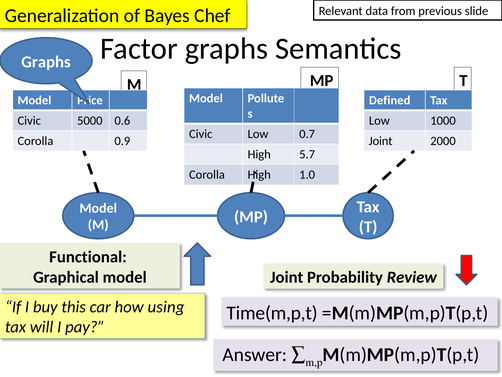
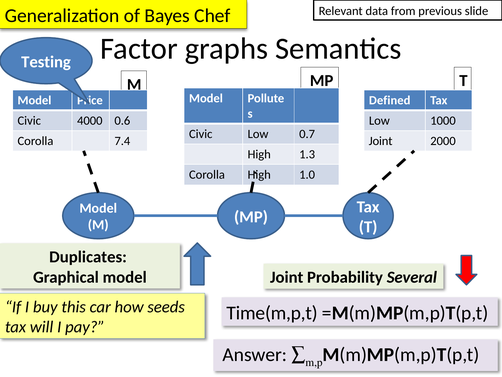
Graphs at (46, 62): Graphs -> Testing
5000: 5000 -> 4000
0.9: 0.9 -> 7.4
5.7: 5.7 -> 1.3
Functional: Functional -> Duplicates
Review: Review -> Several
using: using -> seeds
